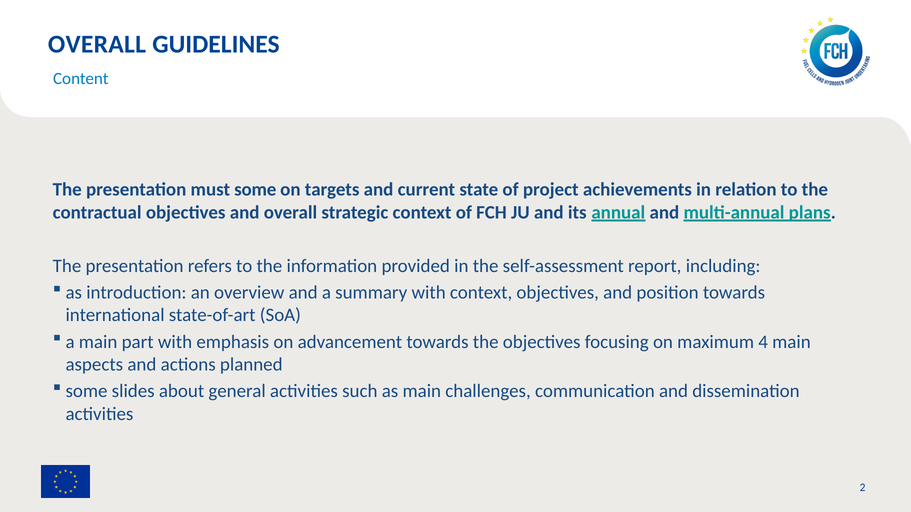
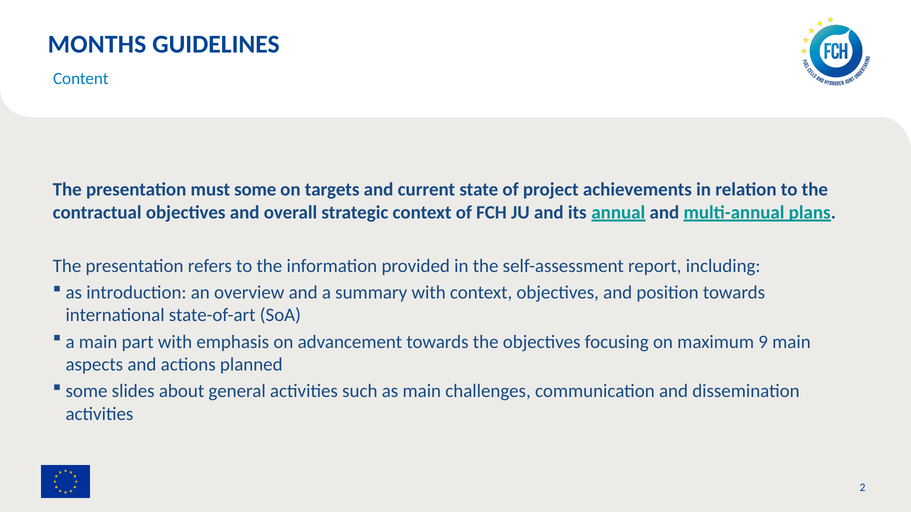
OVERALL at (97, 44): OVERALL -> MONTHS
4: 4 -> 9
